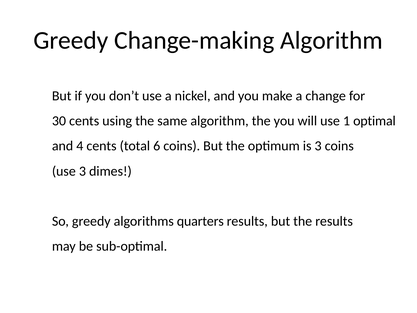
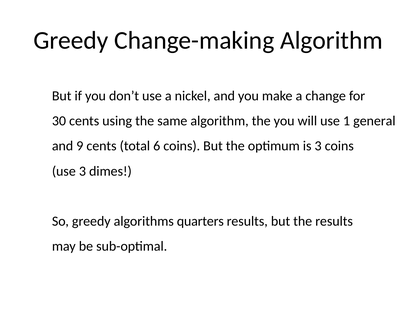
optimal: optimal -> general
4: 4 -> 9
